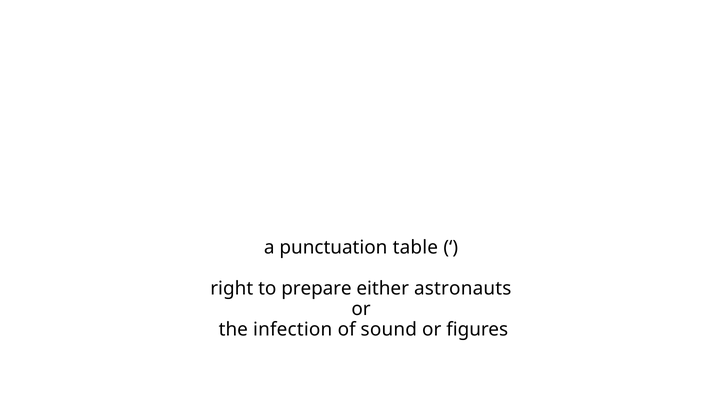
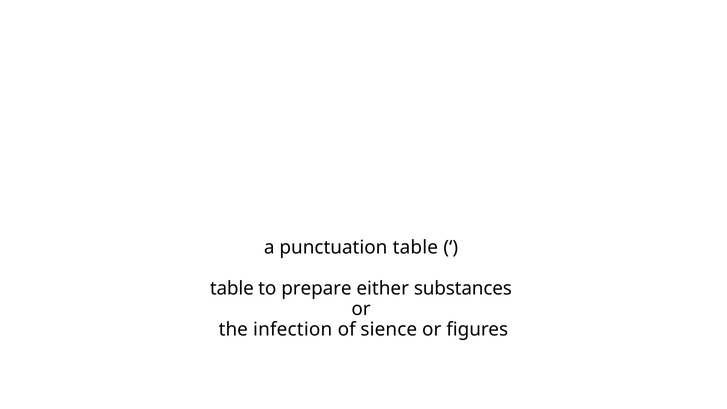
right at (232, 288): right -> table
astronauts: astronauts -> substances
sound: sound -> sience
